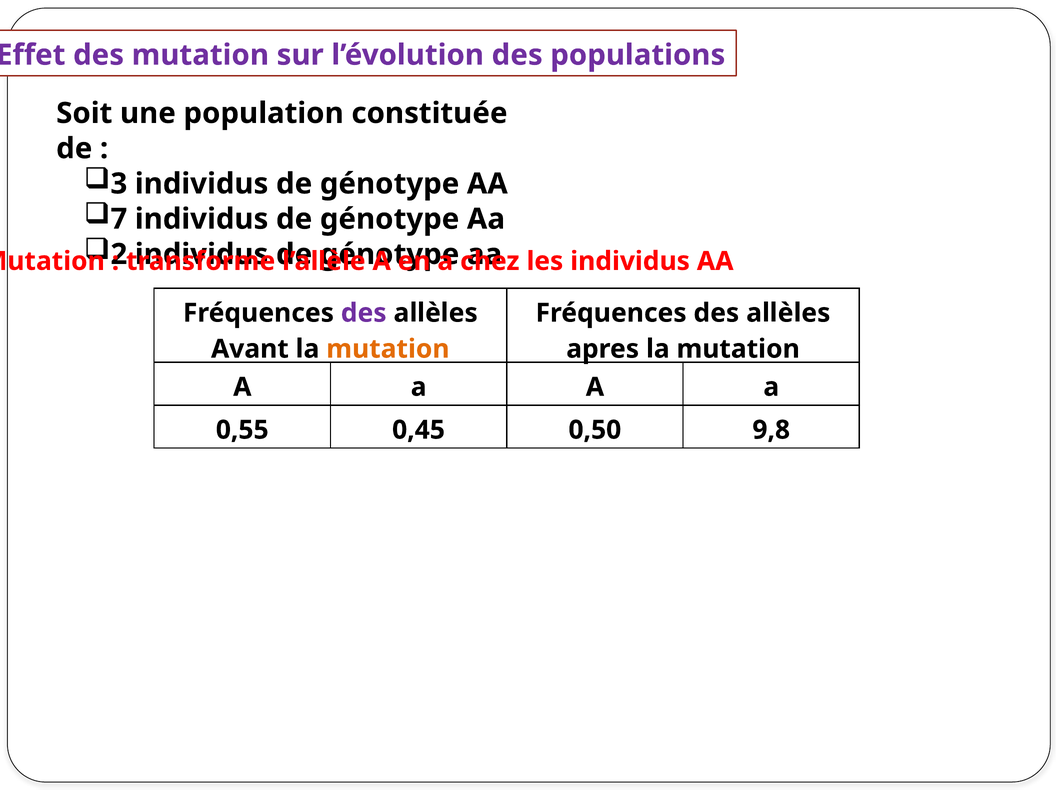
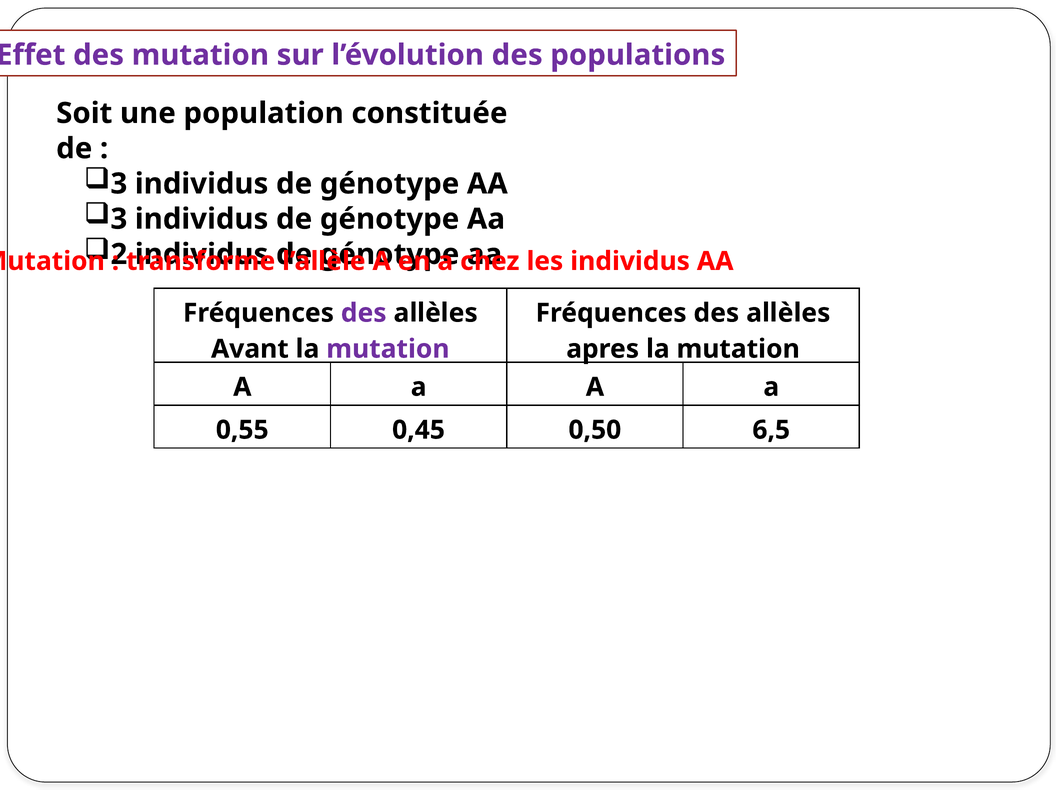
7 at (119, 219): 7 -> 3
mutation at (388, 349) colour: orange -> purple
9,8: 9,8 -> 6,5
